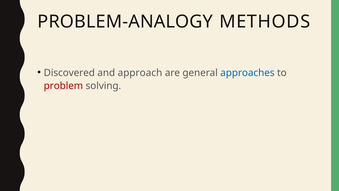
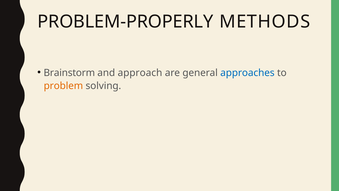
PROBLEM-ANALOGY: PROBLEM-ANALOGY -> PROBLEM-PROPERLY
Discovered: Discovered -> Brainstorm
problem colour: red -> orange
